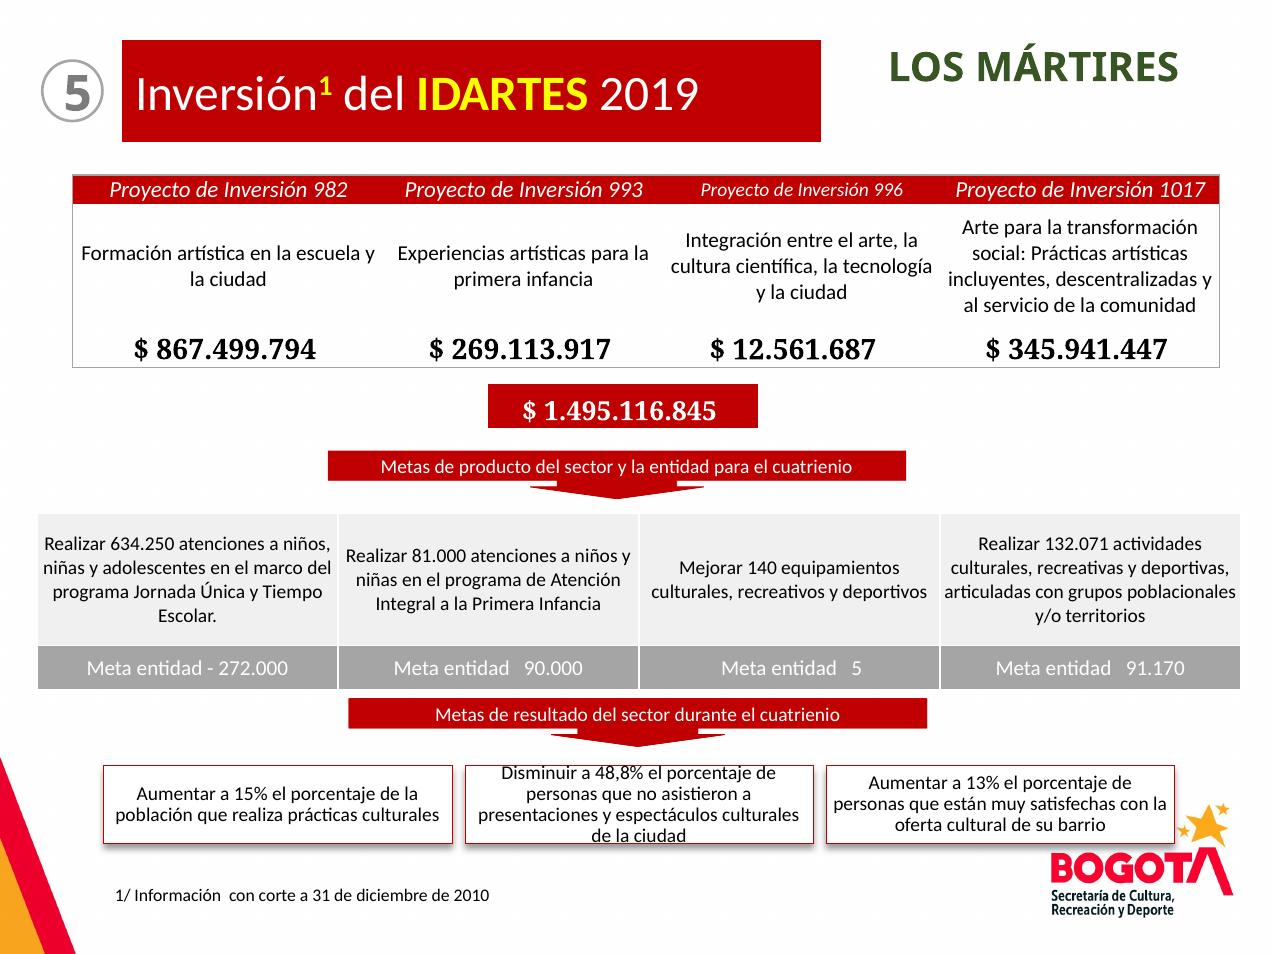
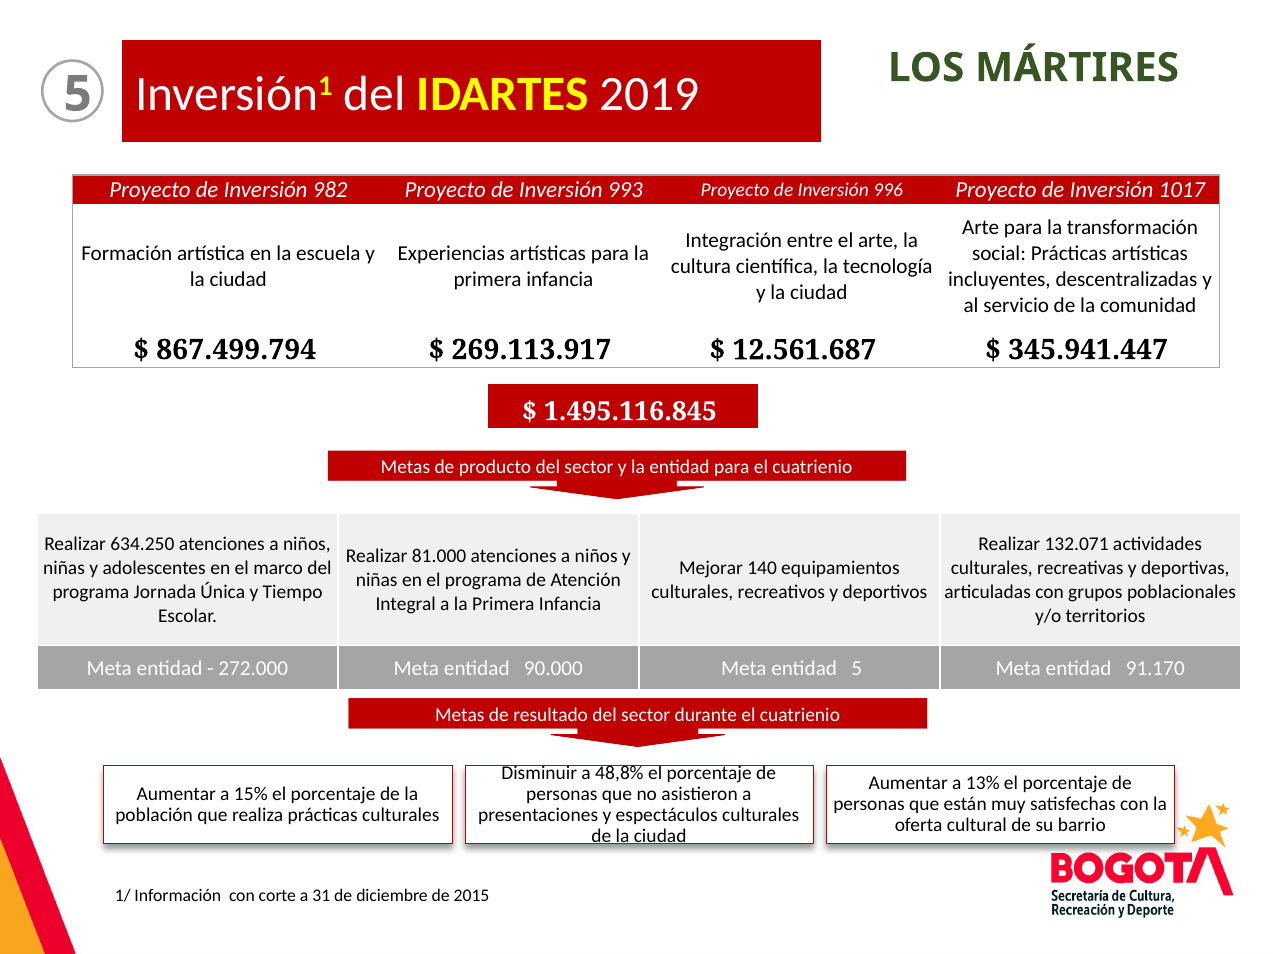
2010: 2010 -> 2015
